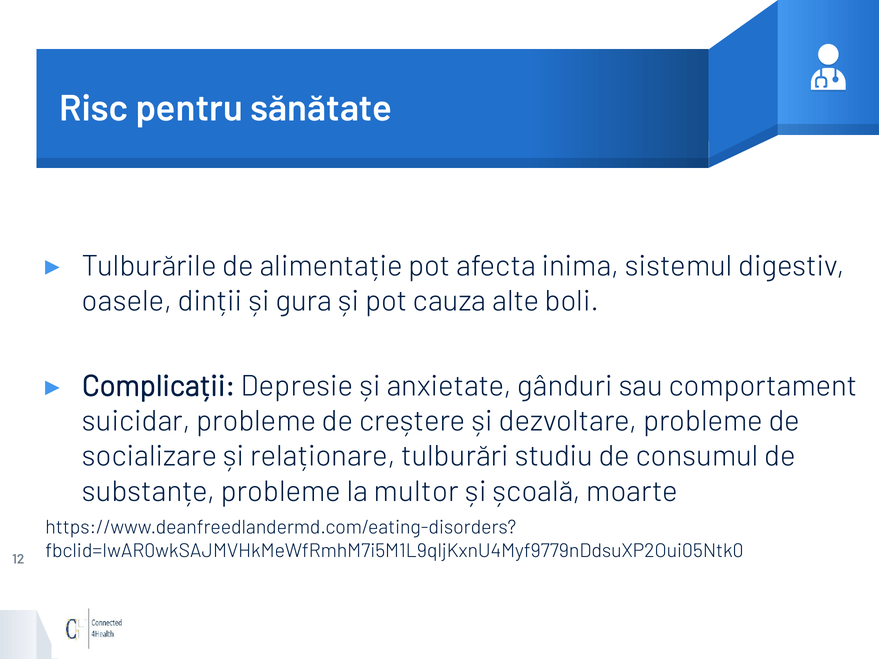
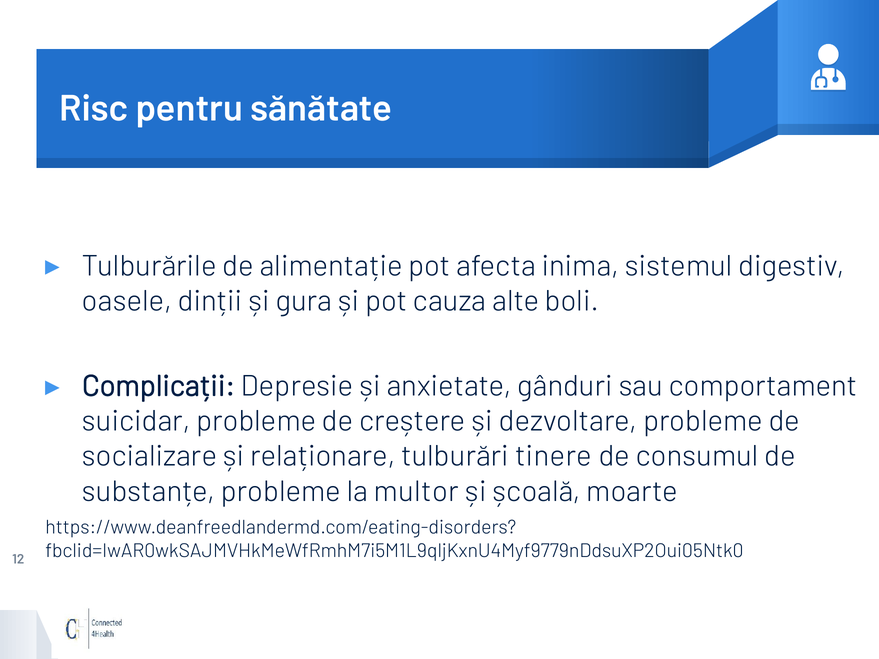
studiu: studiu -> tinere
